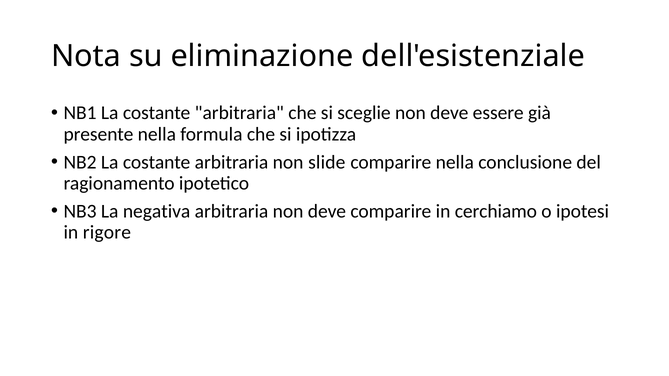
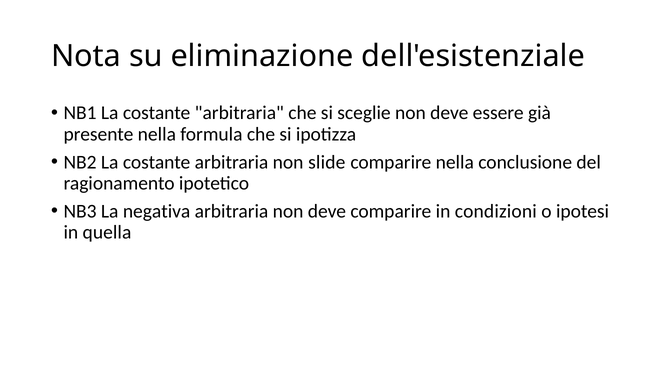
cerchiamo: cerchiamo -> condizioni
rigore: rigore -> quella
